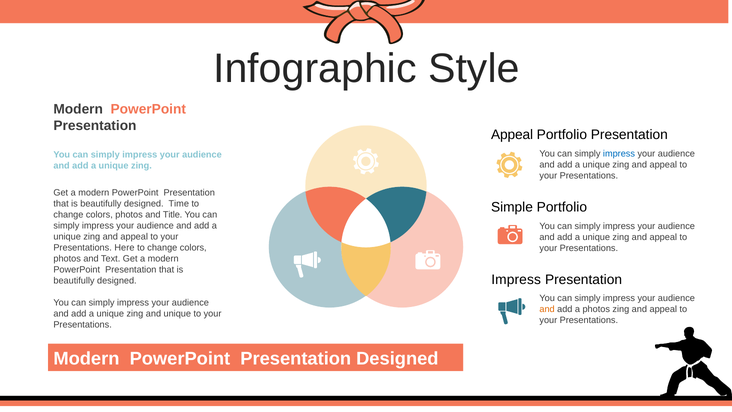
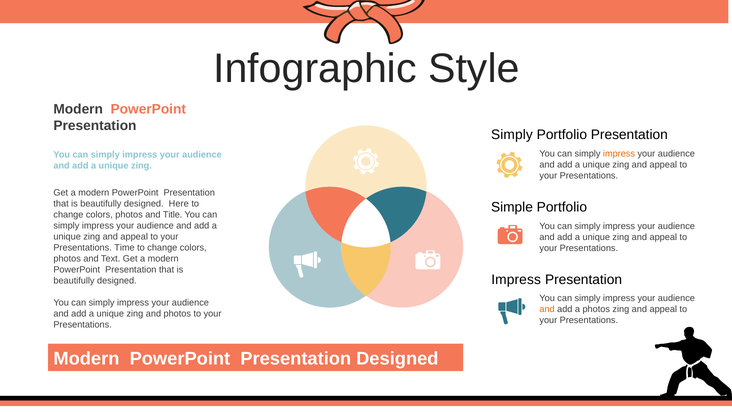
Appeal at (512, 135): Appeal -> Simply
impress at (619, 154) colour: blue -> orange
Time: Time -> Here
Here: Here -> Time
and unique: unique -> photos
